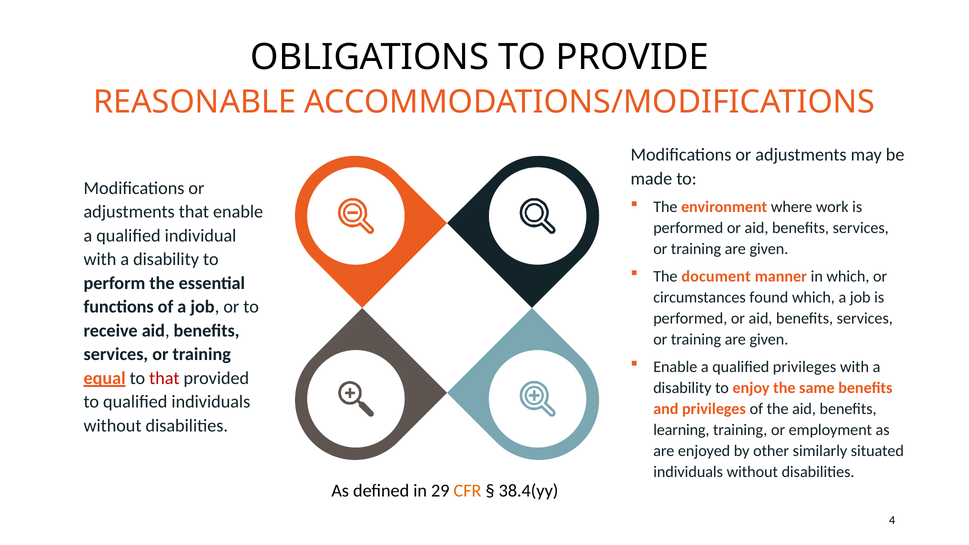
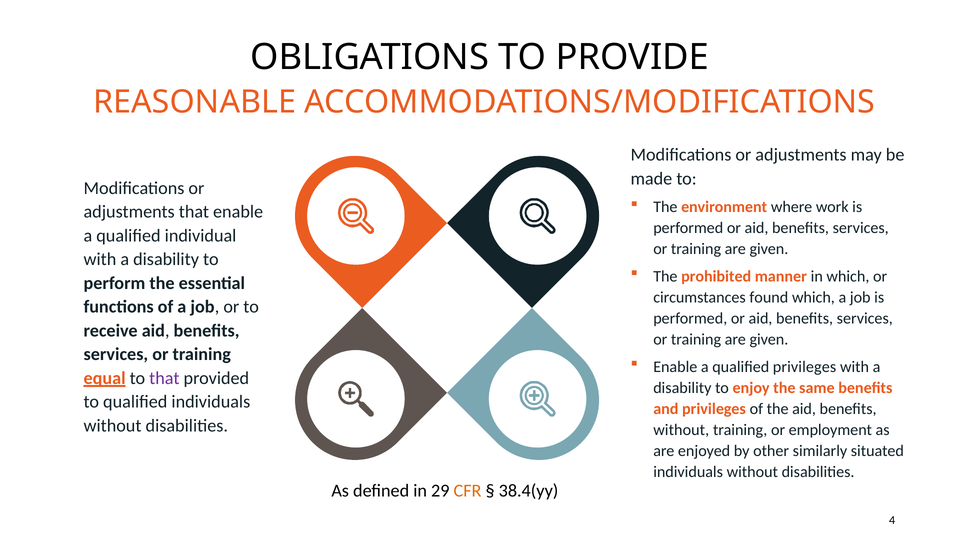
document: document -> prohibited
that at (164, 378) colour: red -> purple
learning at (681, 430): learning -> without
